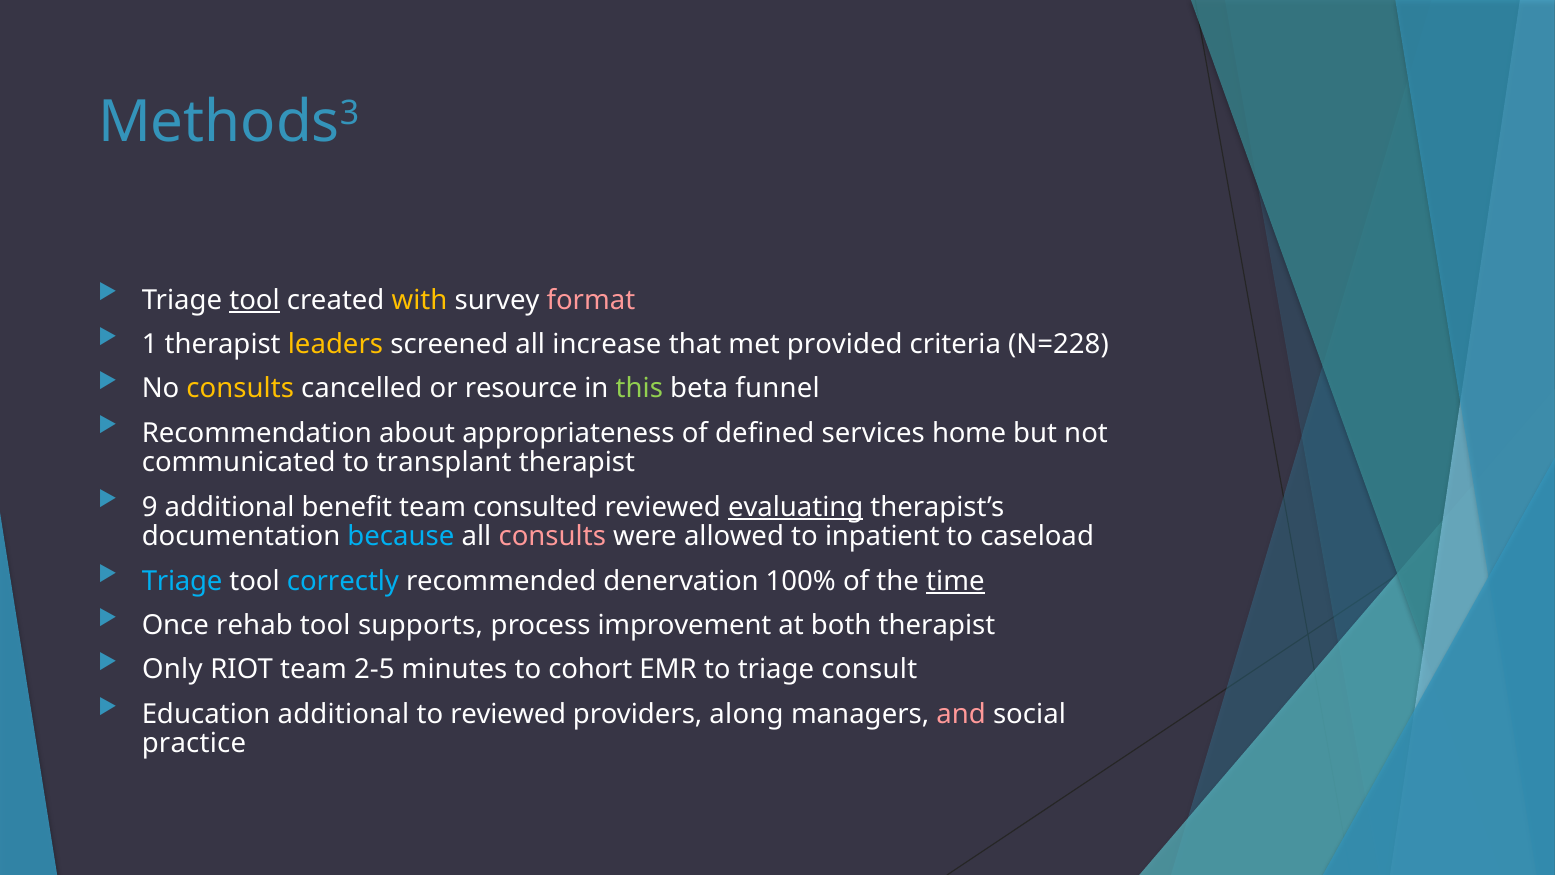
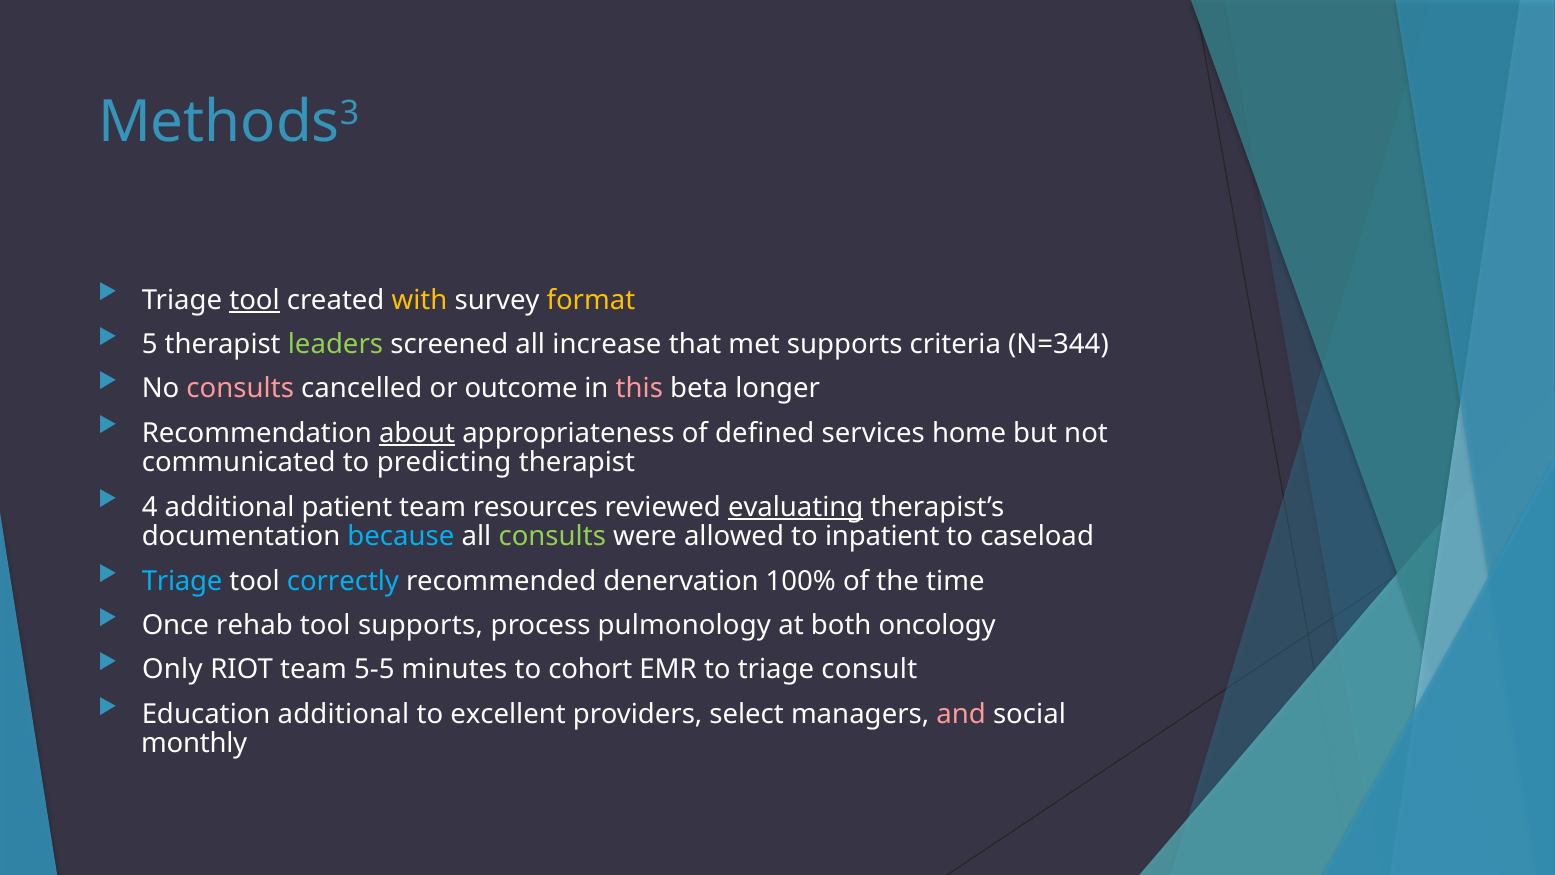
format colour: pink -> yellow
1: 1 -> 5
leaders colour: yellow -> light green
met provided: provided -> supports
N=228: N=228 -> N=344
consults at (240, 388) colour: yellow -> pink
resource: resource -> outcome
this colour: light green -> pink
funnel: funnel -> longer
about underline: none -> present
transplant: transplant -> predicting
9: 9 -> 4
benefit: benefit -> patient
consulted: consulted -> resources
consults at (552, 537) colour: pink -> light green
time underline: present -> none
improvement: improvement -> pulmonology
both therapist: therapist -> oncology
2-5: 2-5 -> 5-5
to reviewed: reviewed -> excellent
along: along -> select
practice: practice -> monthly
